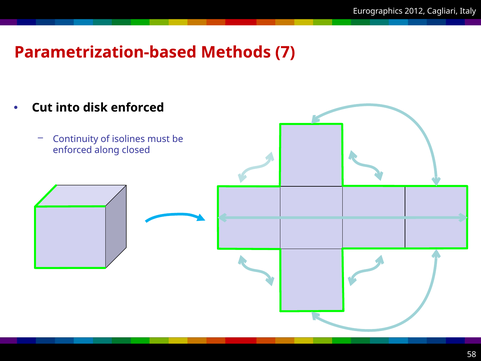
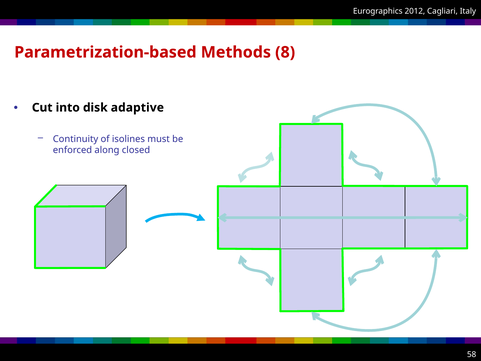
7: 7 -> 8
disk enforced: enforced -> adaptive
